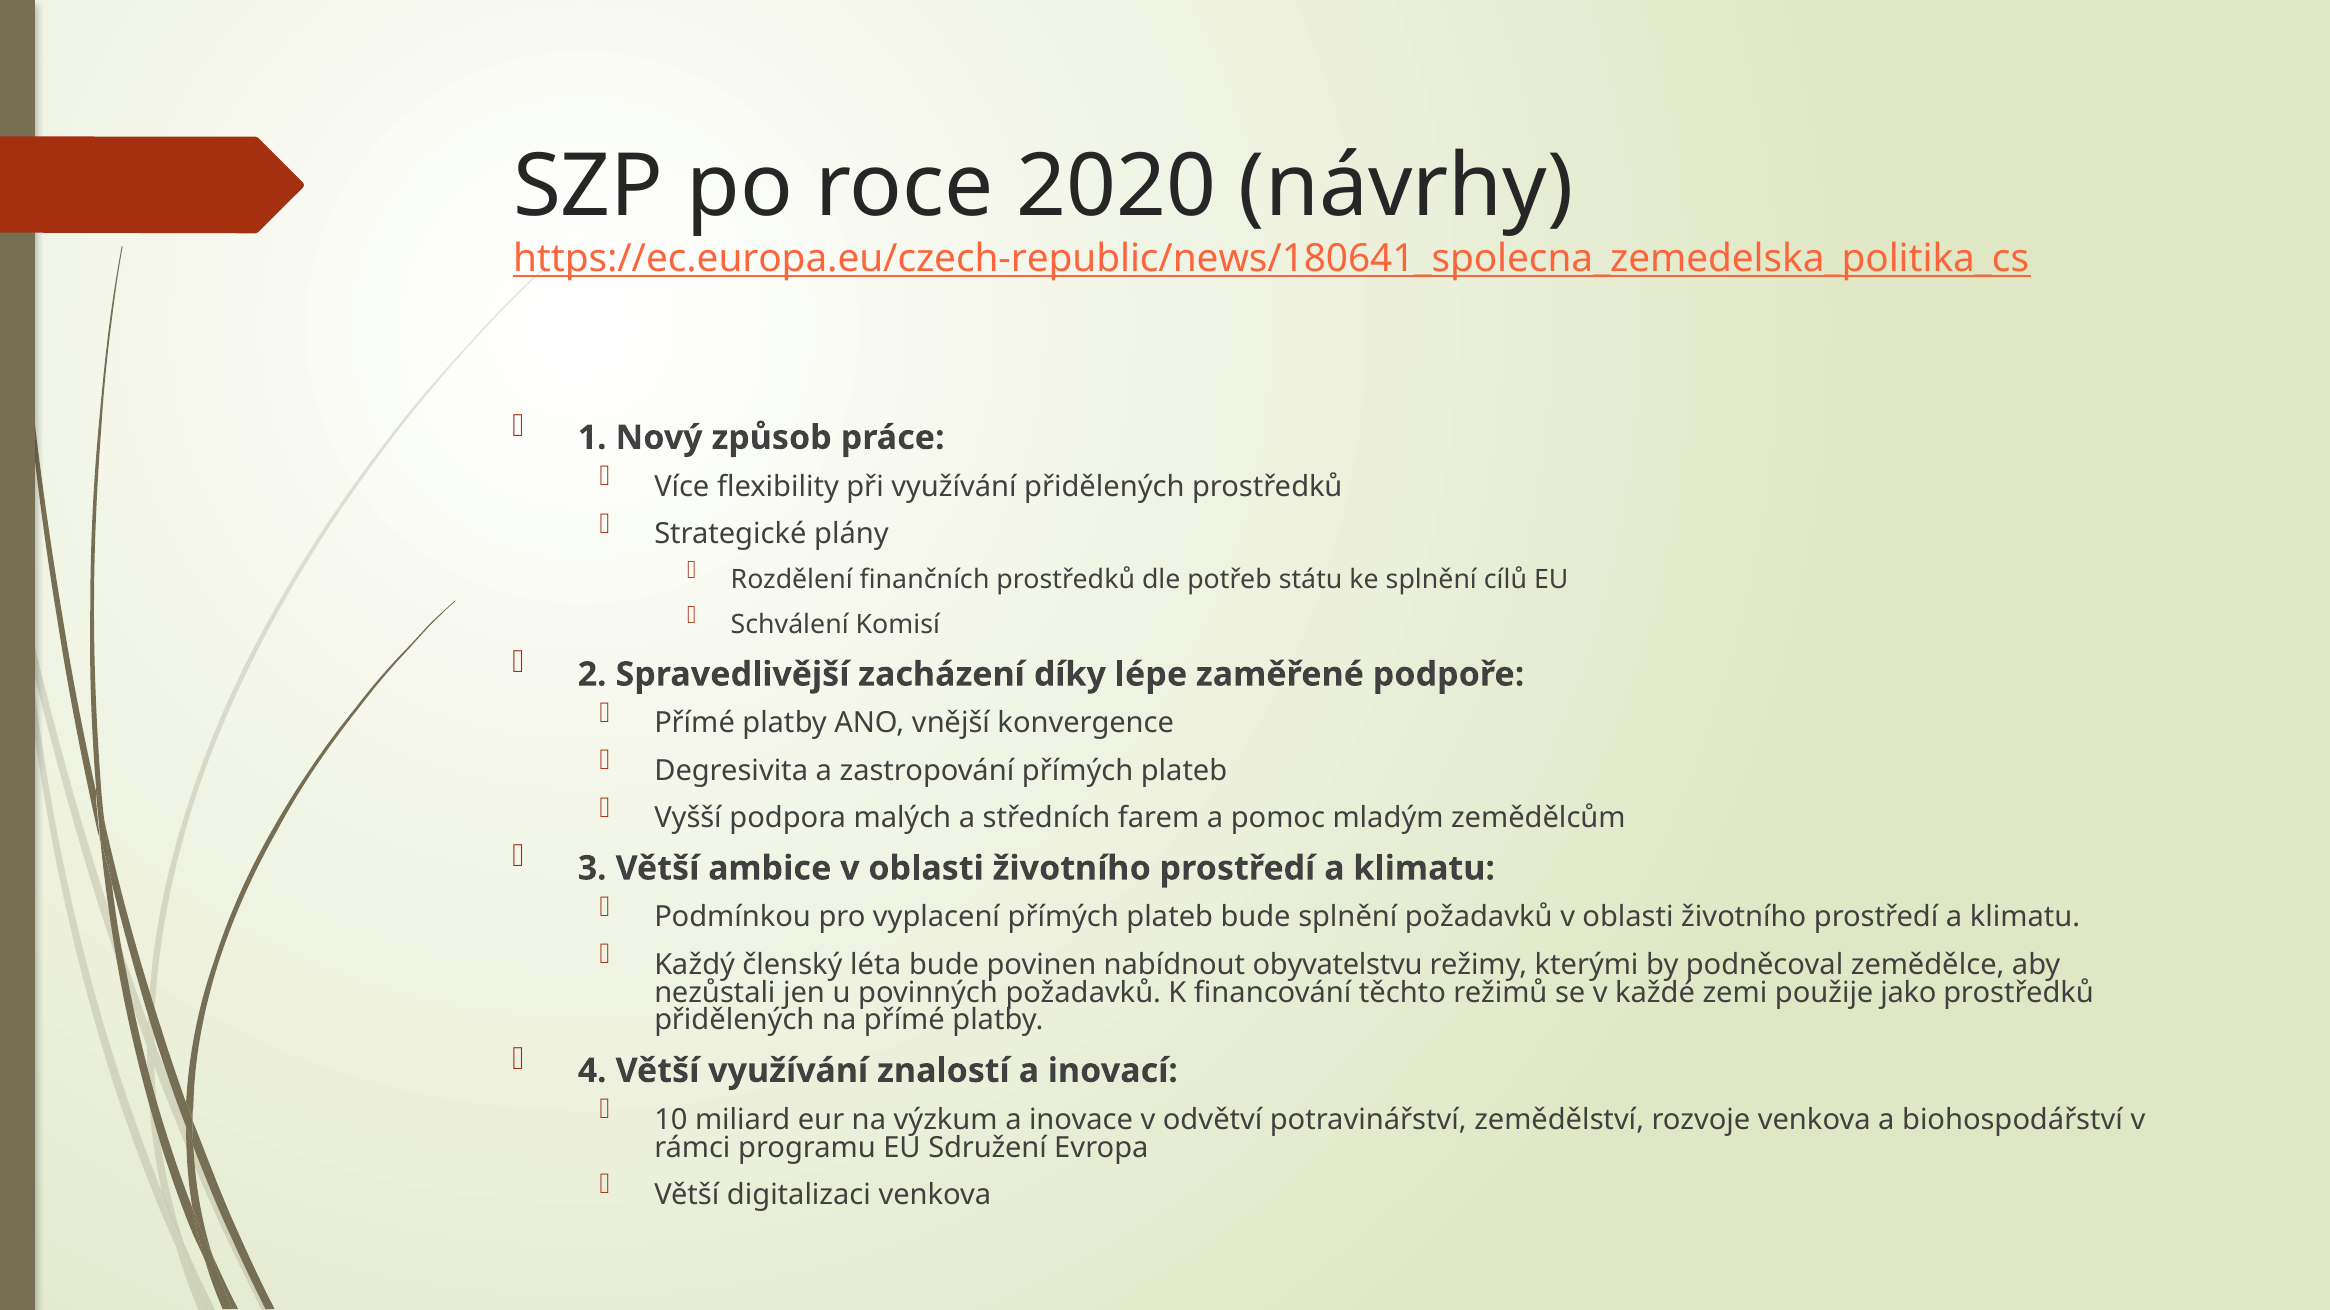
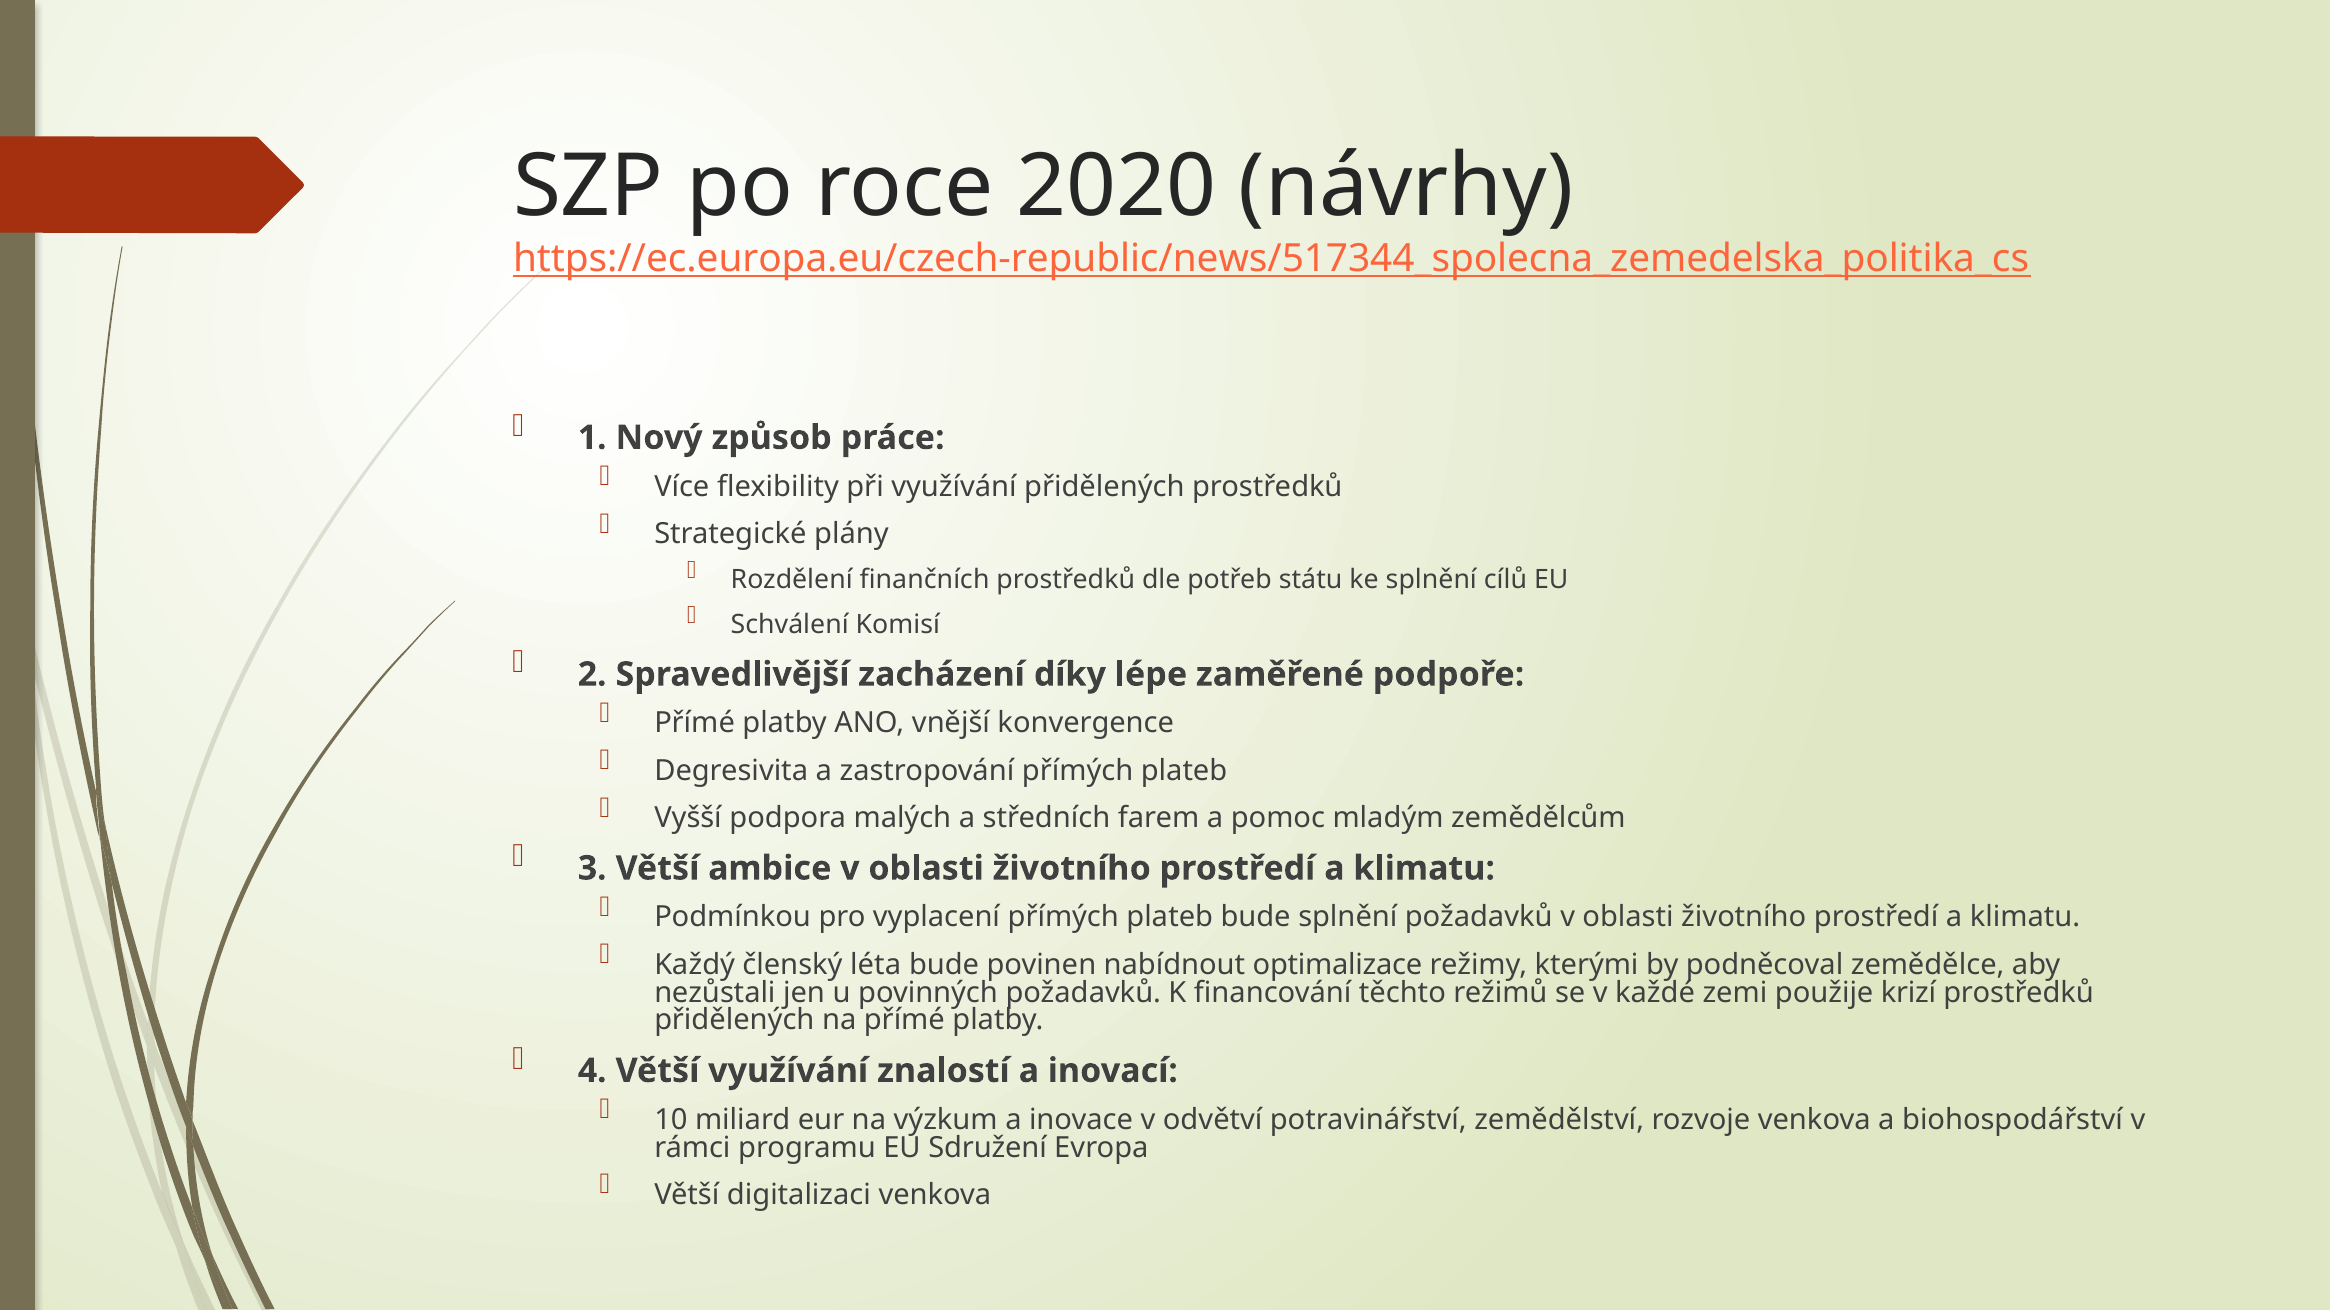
https://ec.europa.eu/czech-republic/news/180641_spolecna_zemedelska_politika_cs: https://ec.europa.eu/czech-republic/news/180641_spolecna_zemedelska_politika_cs -> https://ec.europa.eu/czech-republic/news/517344_spolecna_zemedelska_politika_cs
obyvatelstvu: obyvatelstvu -> optimalizace
jako: jako -> krizí
